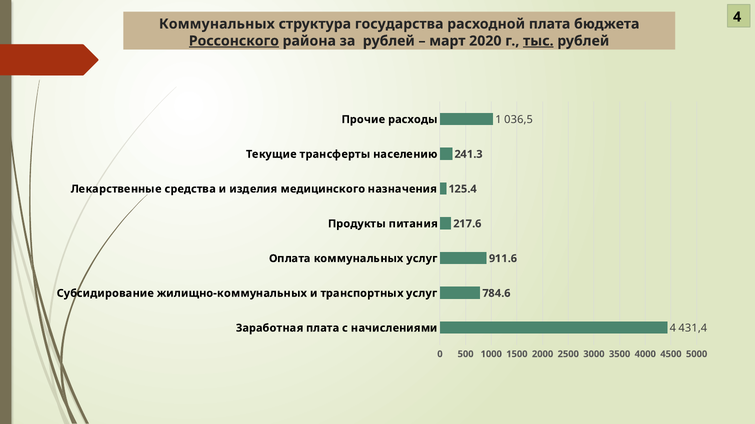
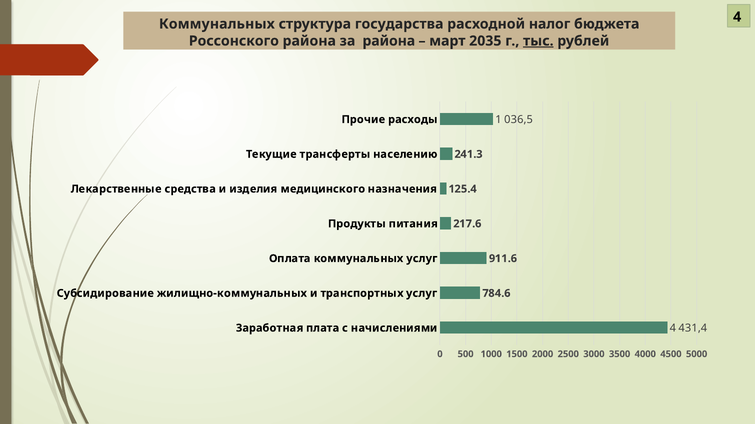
расходной плата: плата -> налог
Россонского underline: present -> none
за рублей: рублей -> района
2020: 2020 -> 2035
